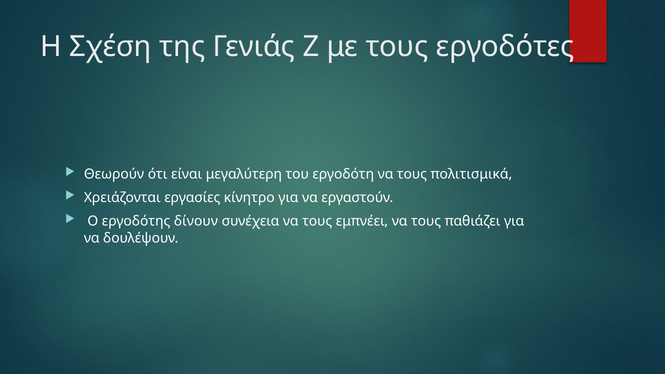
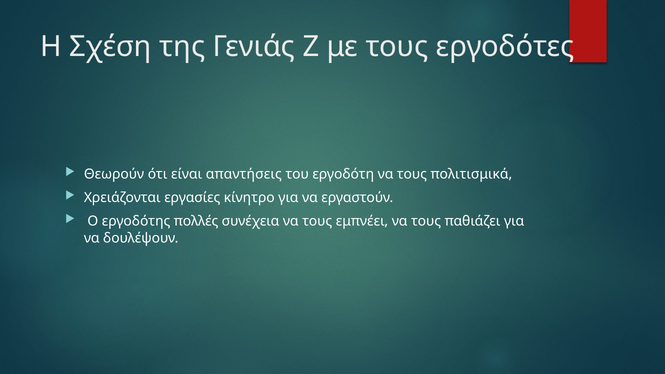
μεγαλύτερη: μεγαλύτερη -> απαντήσεις
δίνουν: δίνουν -> πολλές
